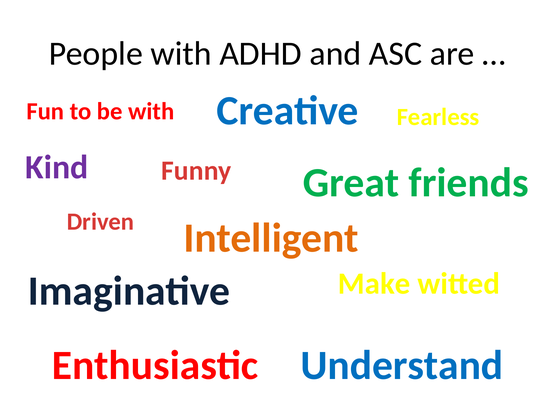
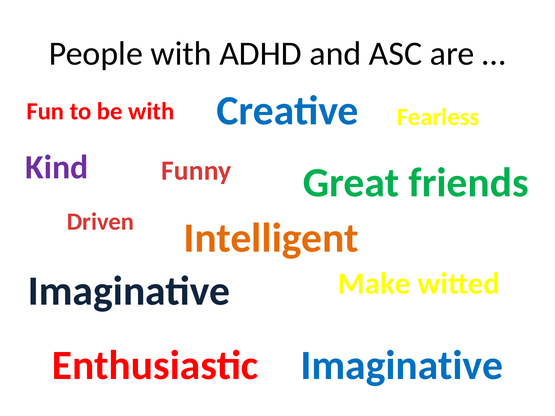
Understand at (402, 366): Understand -> Imaginative
